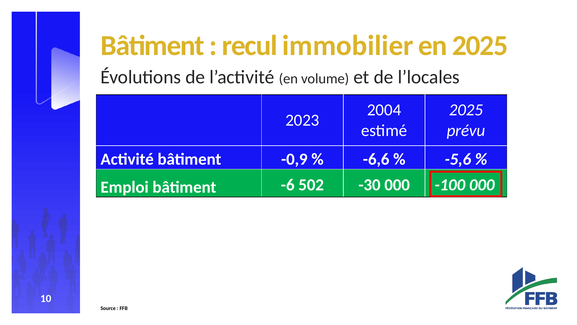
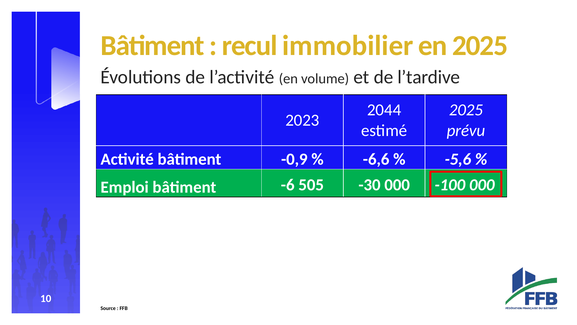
l’locales: l’locales -> l’tardive
2004: 2004 -> 2044
502: 502 -> 505
